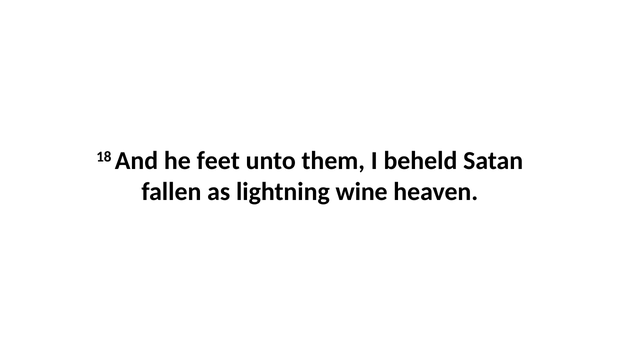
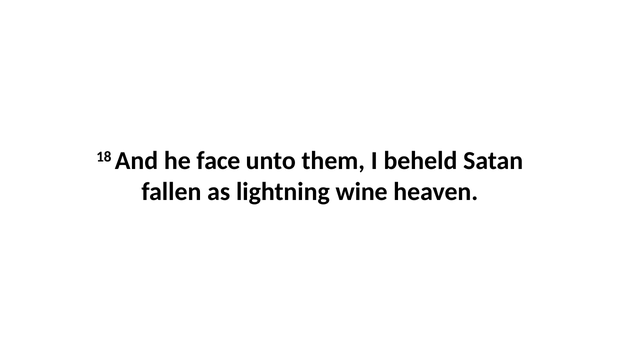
feet: feet -> face
